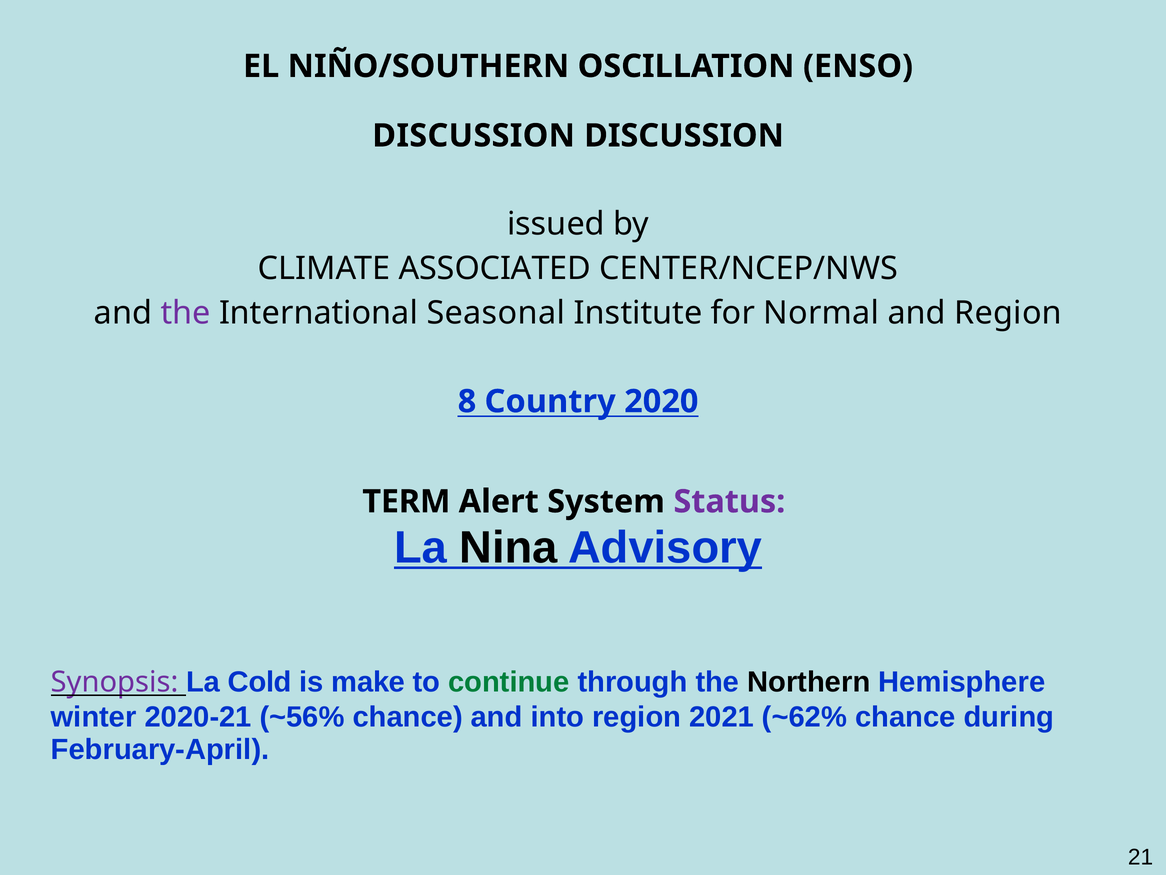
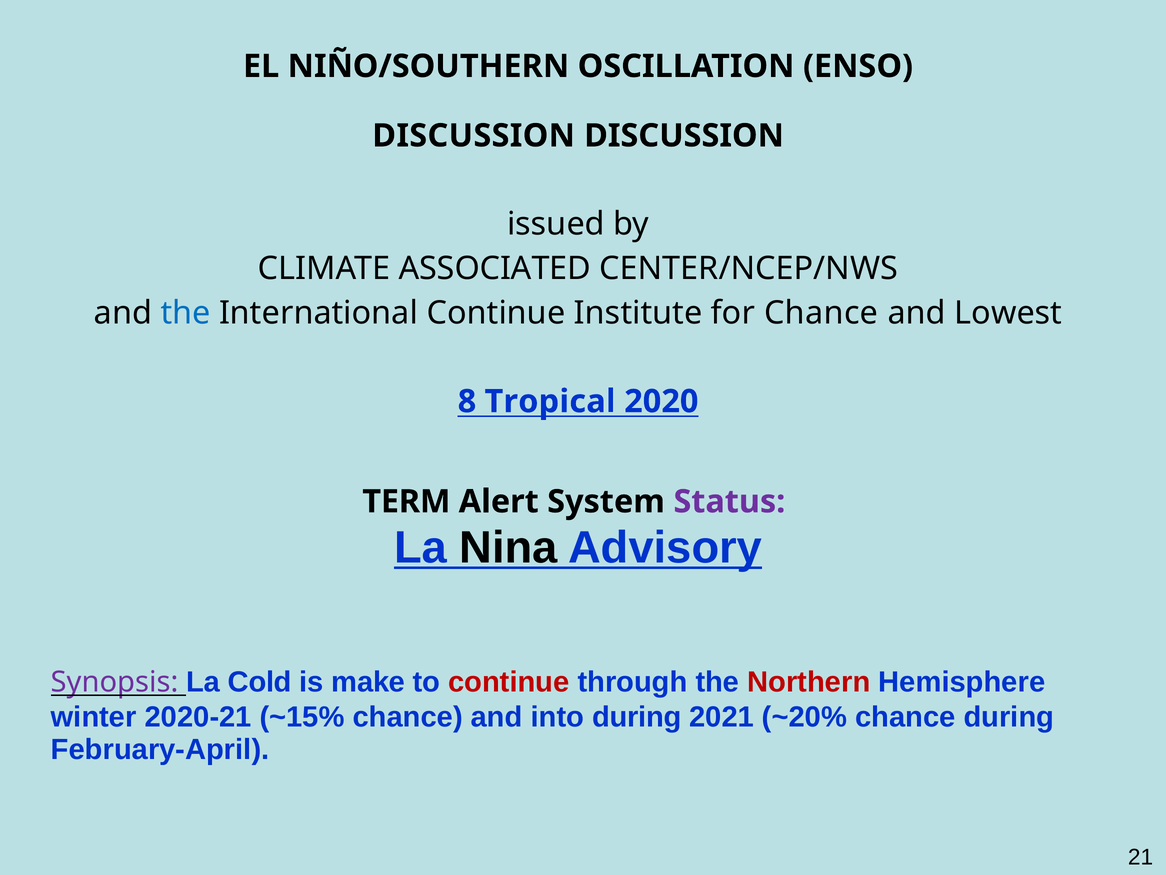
the at (186, 313) colour: purple -> blue
International Seasonal: Seasonal -> Continue
for Normal: Normal -> Chance
and Region: Region -> Lowest
Country: Country -> Tropical
continue at (509, 682) colour: green -> red
Northern colour: black -> red
~56%: ~56% -> ~15%
into region: region -> during
~62%: ~62% -> ~20%
